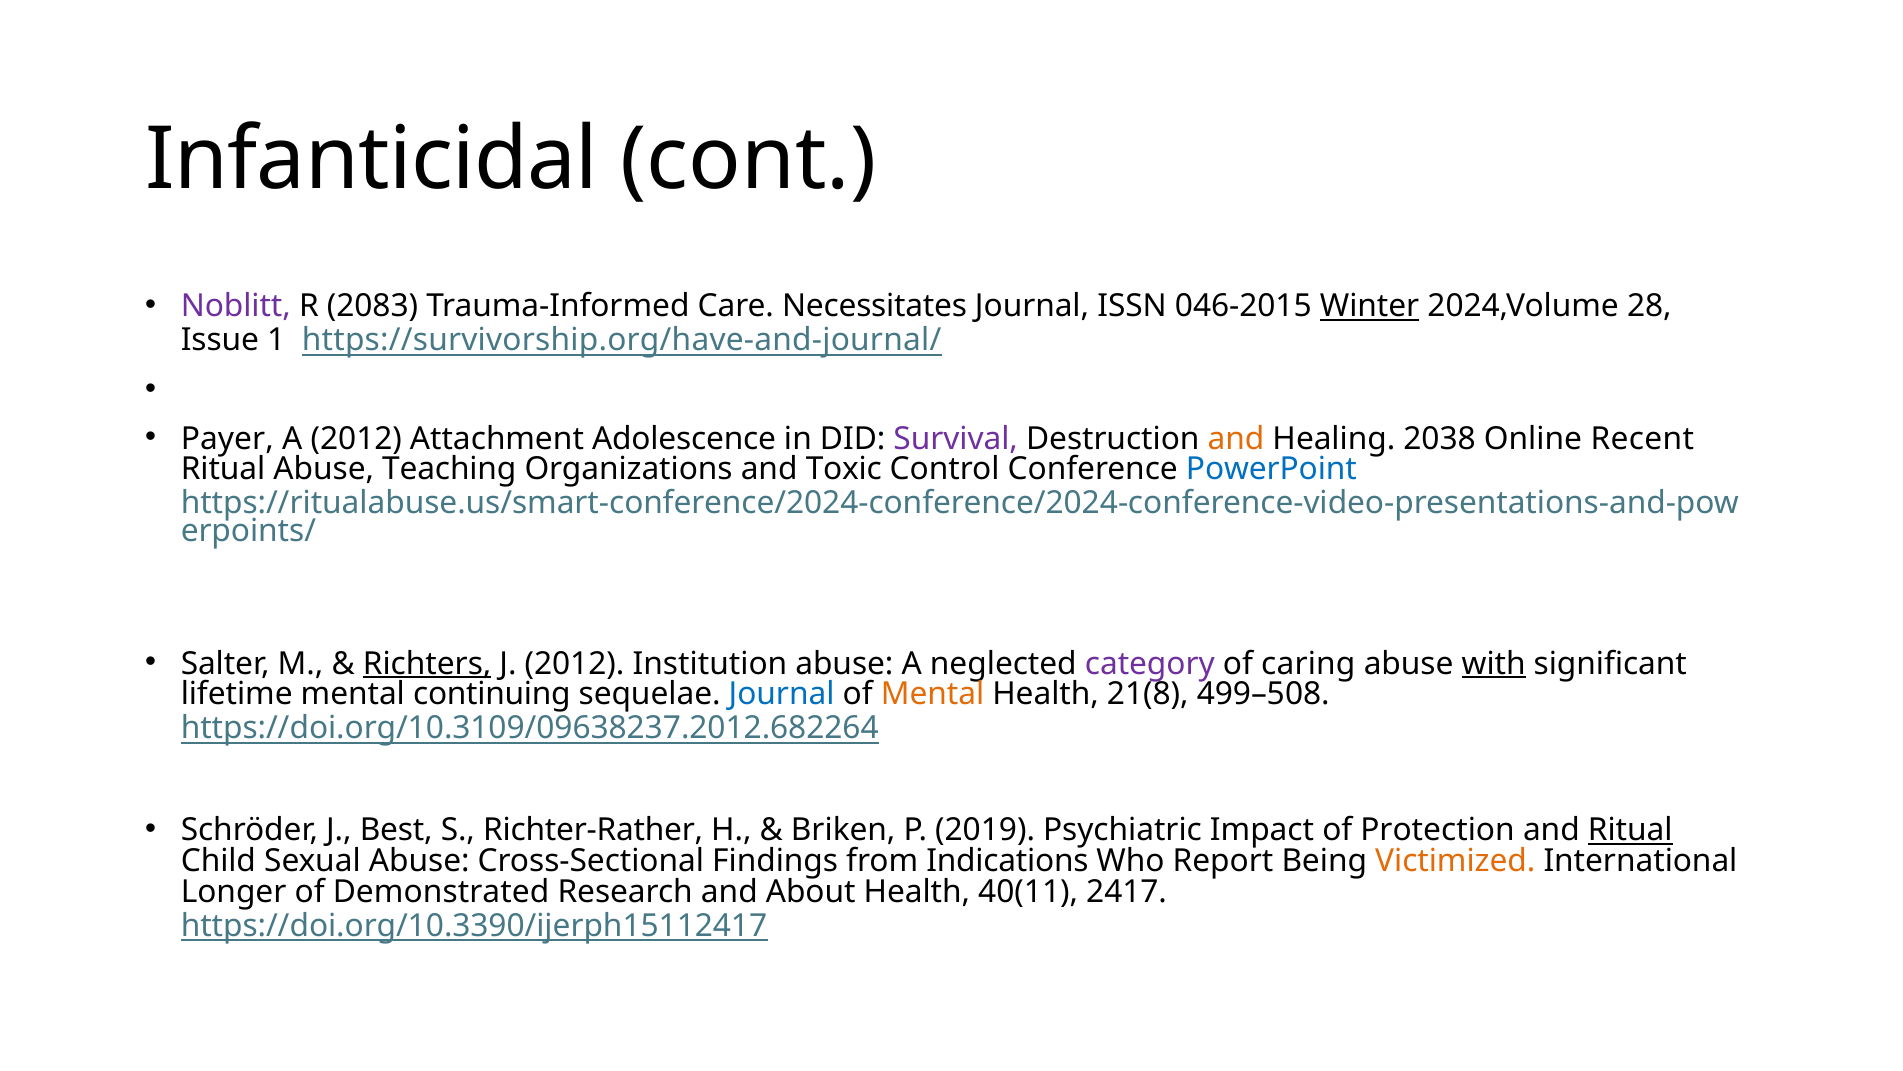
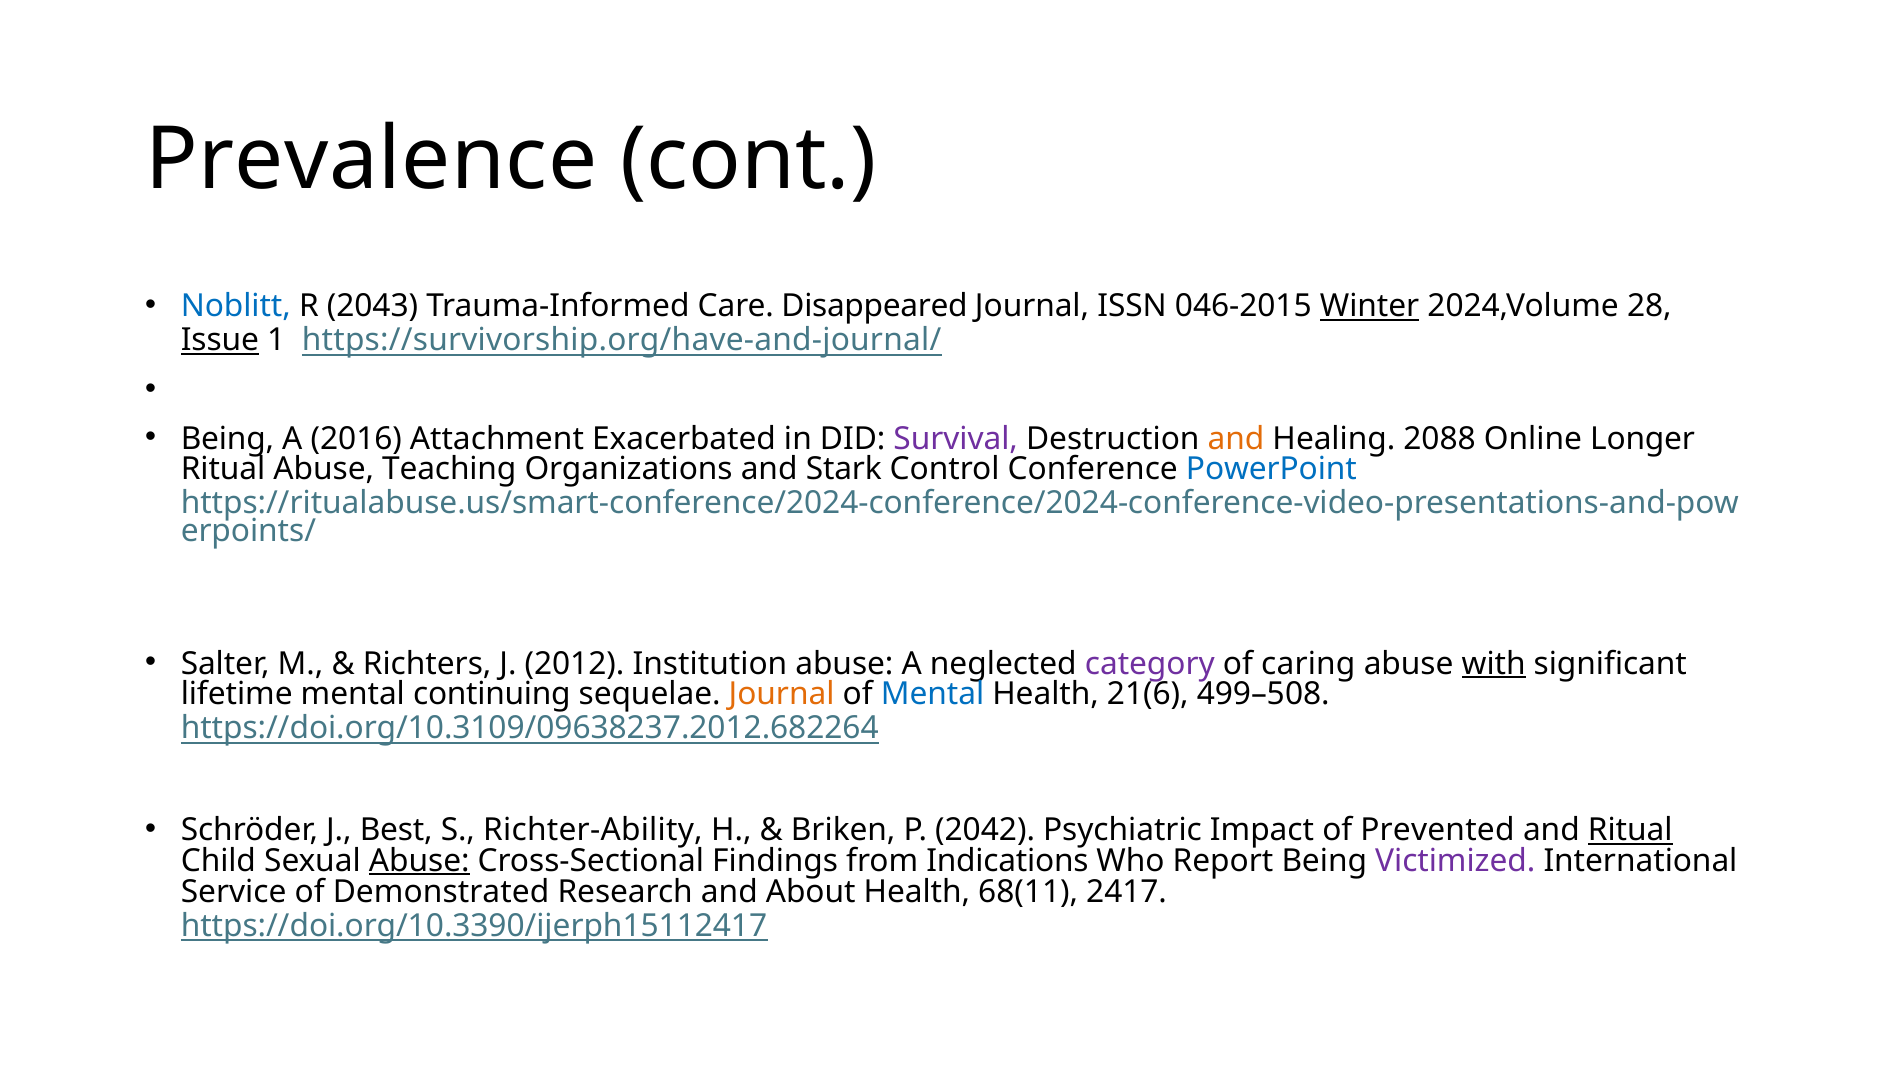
Infanticidal: Infanticidal -> Prevalence
Noblitt colour: purple -> blue
2083: 2083 -> 2043
Necessitates: Necessitates -> Disappeared
Issue underline: none -> present
Payer at (227, 438): Payer -> Being
A 2012: 2012 -> 2016
Adolescence: Adolescence -> Exacerbated
2038: 2038 -> 2088
Recent: Recent -> Longer
Toxic: Toxic -> Stark
Richters underline: present -> none
Journal at (782, 694) colour: blue -> orange
Mental at (933, 694) colour: orange -> blue
21(8: 21(8 -> 21(6
Richter-Rather: Richter-Rather -> Richter-Ability
2019: 2019 -> 2042
Protection: Protection -> Prevented
Abuse at (419, 860) underline: none -> present
Victimized colour: orange -> purple
Longer: Longer -> Service
40(11: 40(11 -> 68(11
